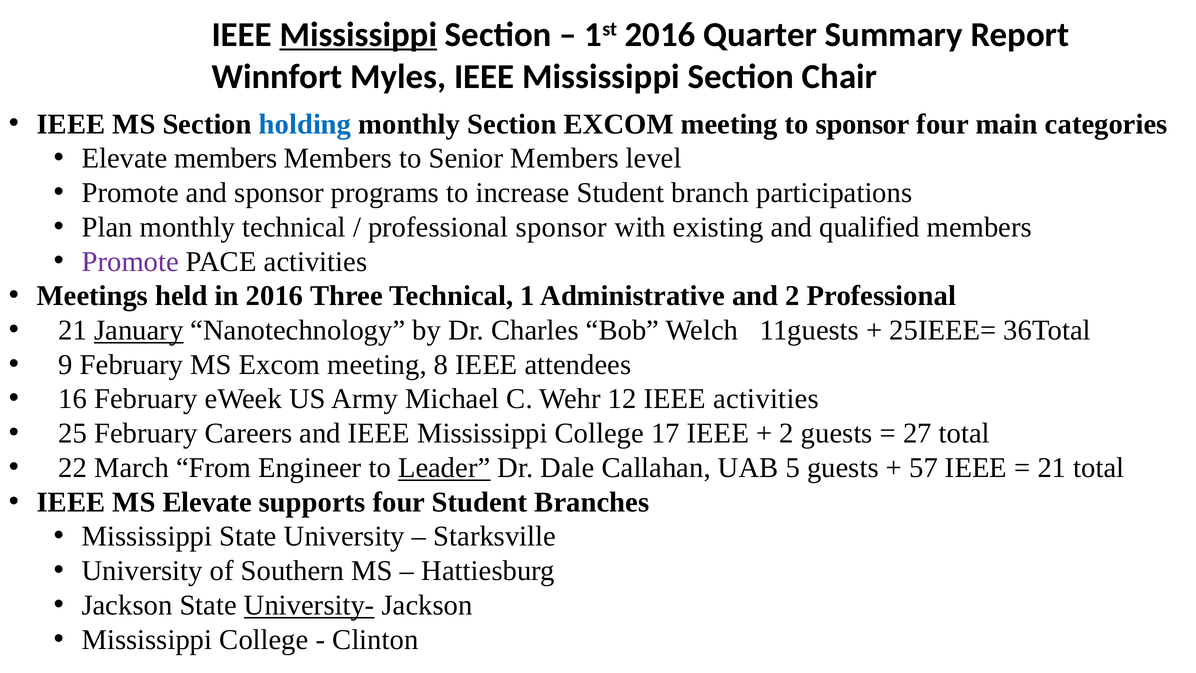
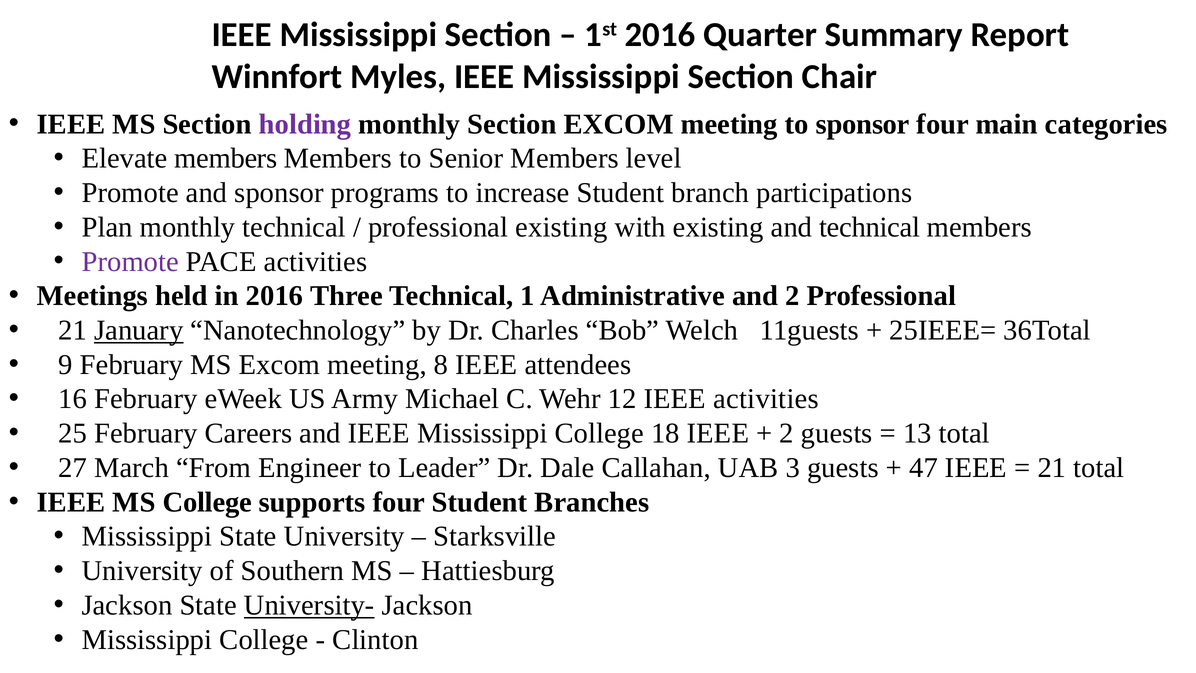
Mississippi at (358, 35) underline: present -> none
holding colour: blue -> purple
professional sponsor: sponsor -> existing
and qualified: qualified -> technical
17: 17 -> 18
27: 27 -> 13
22: 22 -> 27
Leader underline: present -> none
5: 5 -> 3
57: 57 -> 47
MS Elevate: Elevate -> College
